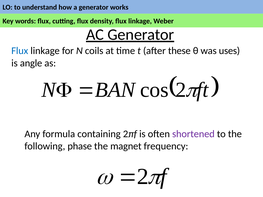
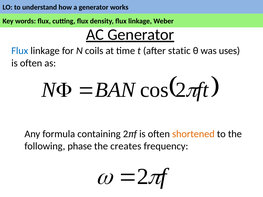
these: these -> static
angle at (31, 63): angle -> often
shortened colour: purple -> orange
magnet: magnet -> creates
